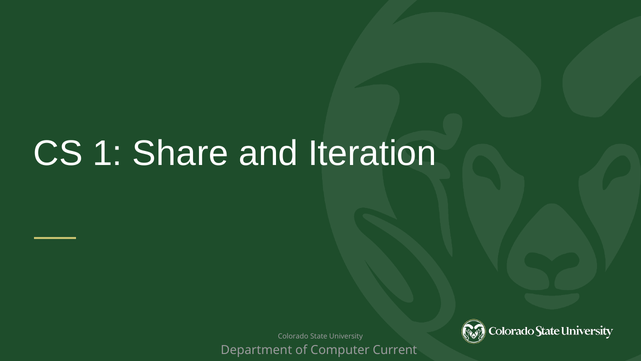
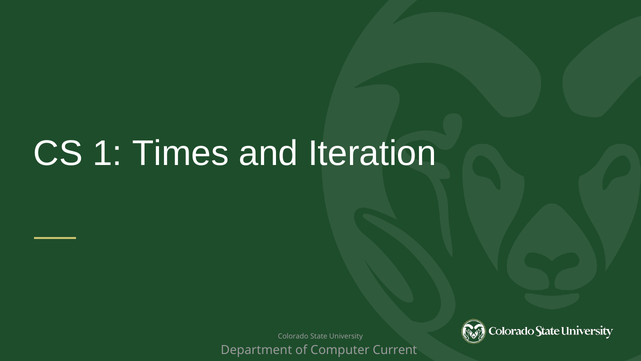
Share: Share -> Times
